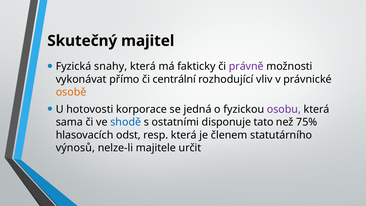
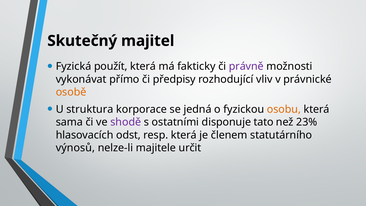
snahy: snahy -> použít
centrální: centrální -> předpisy
hotovosti: hotovosti -> struktura
osobu colour: purple -> orange
shodě colour: blue -> purple
75%: 75% -> 23%
